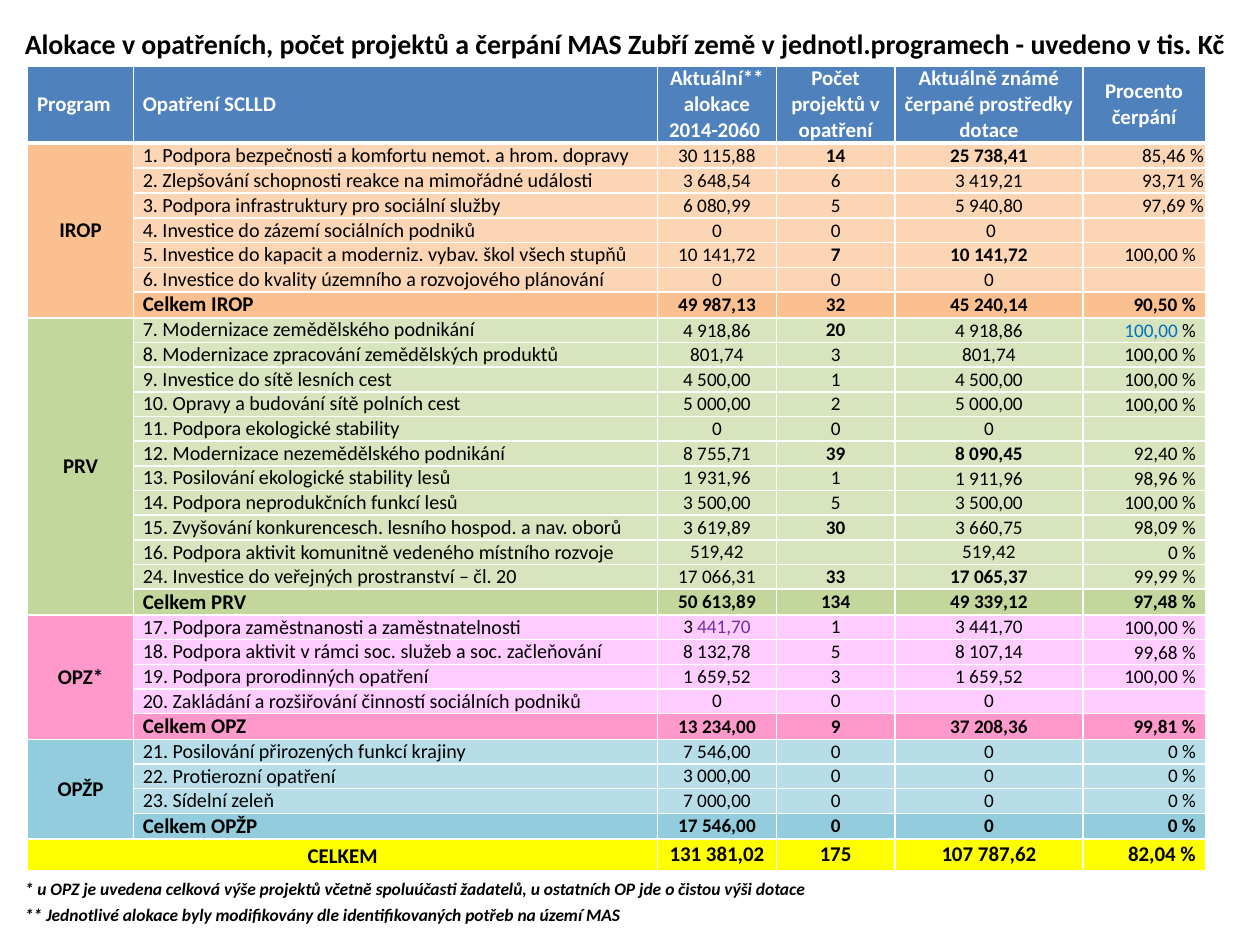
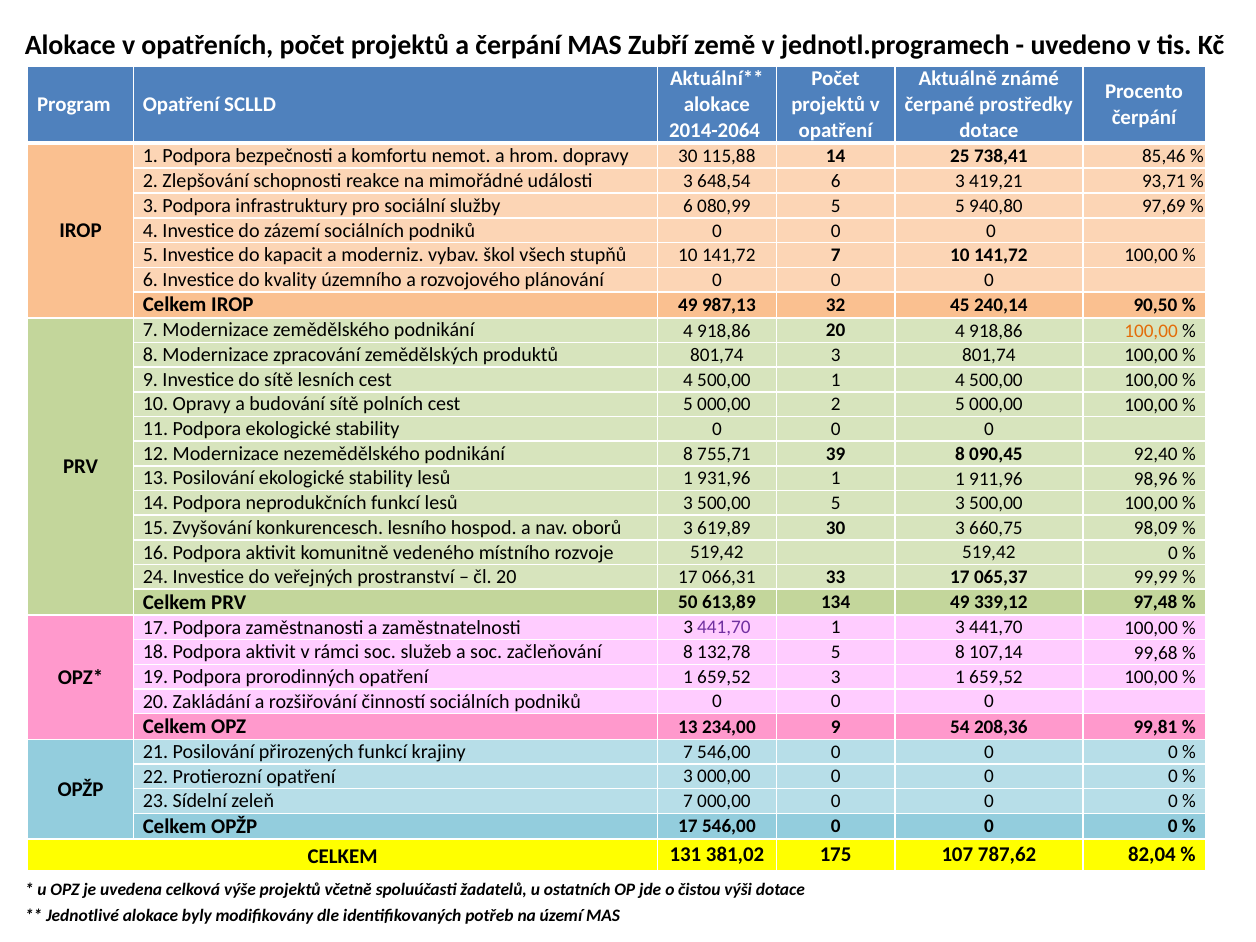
2014-2060: 2014-2060 -> 2014-2064
100,00 at (1151, 331) colour: blue -> orange
37: 37 -> 54
